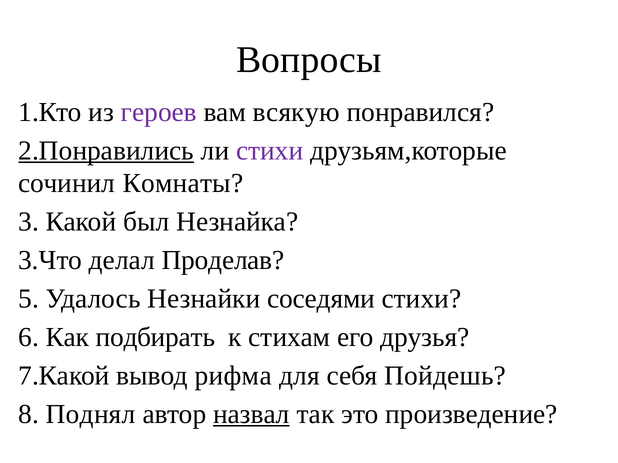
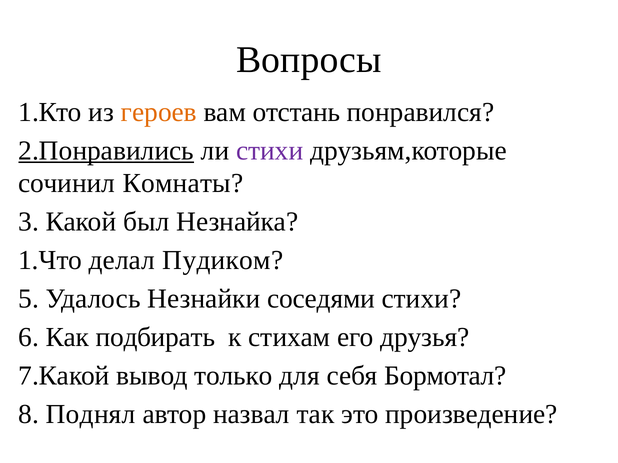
героев colour: purple -> orange
всякую: всякую -> отстань
3.Что: 3.Что -> 1.Что
Проделав: Проделав -> Пудиком
рифма: рифма -> только
Пойдешь: Пойдешь -> Бормотал
назвал underline: present -> none
